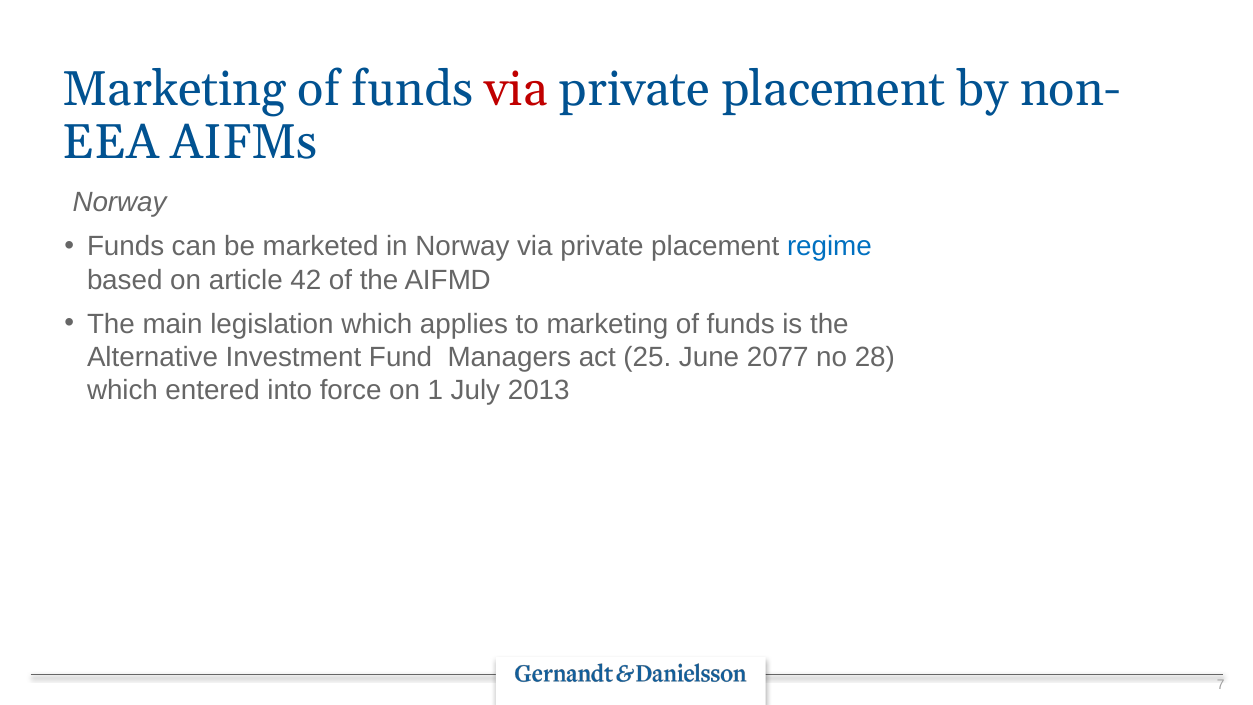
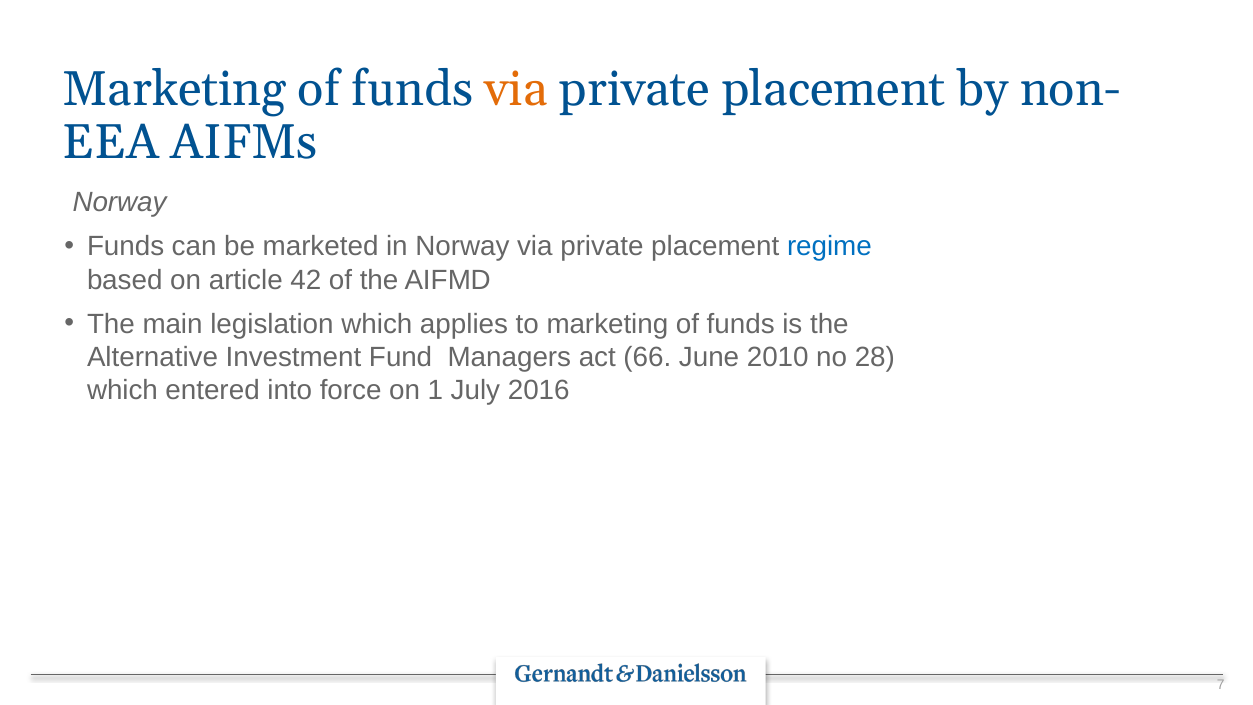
via at (516, 89) colour: red -> orange
25: 25 -> 66
2077: 2077 -> 2010
2013: 2013 -> 2016
